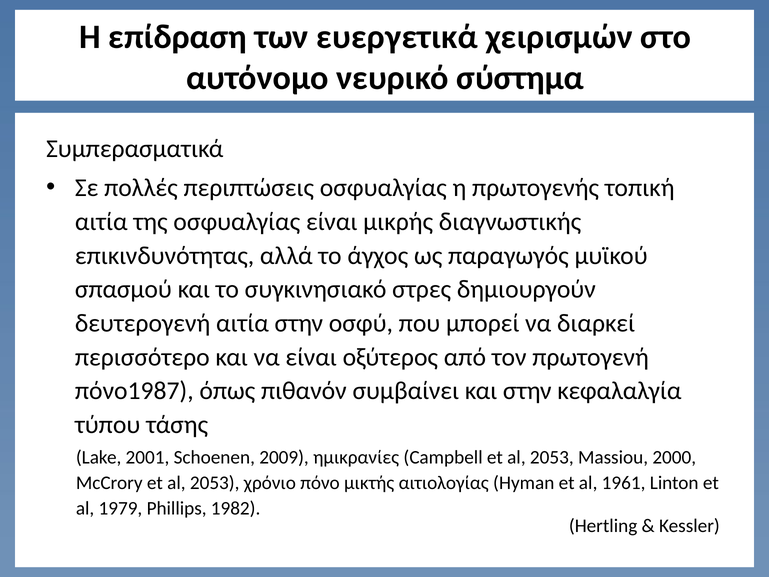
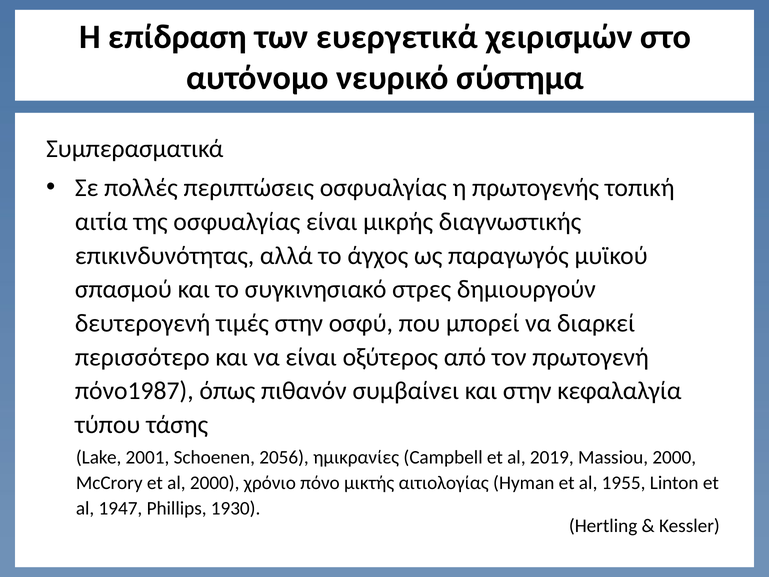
δευτερογενή αιτία: αιτία -> τιμές
2009: 2009 -> 2056
Campbell et al 2053: 2053 -> 2019
McCrory et al 2053: 2053 -> 2000
1961: 1961 -> 1955
1979: 1979 -> 1947
1982: 1982 -> 1930
